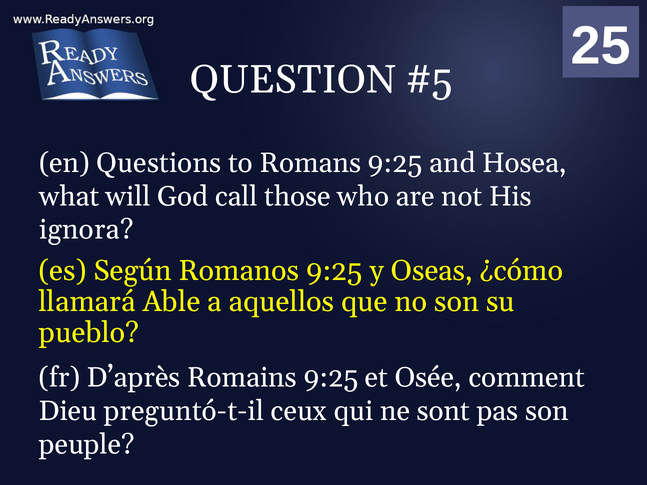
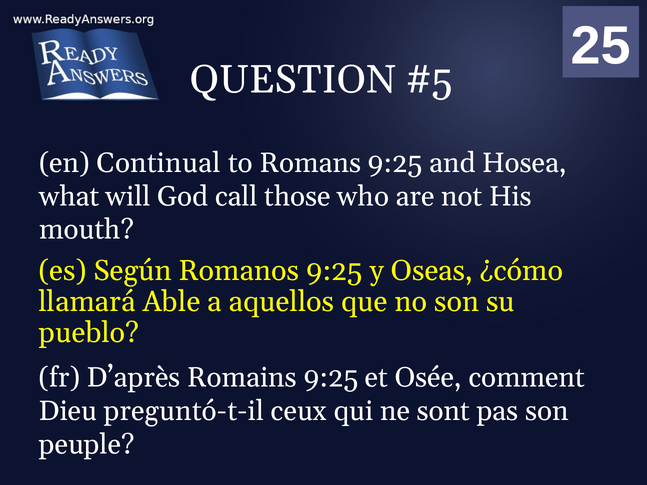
Questions: Questions -> Continual
ignora: ignora -> mouth
